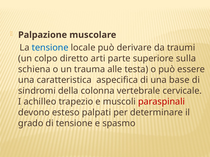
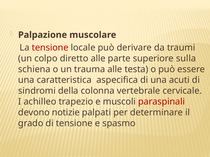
tensione at (50, 48) colour: blue -> red
diretto arti: arti -> alle
base: base -> acuti
esteso: esteso -> notizie
